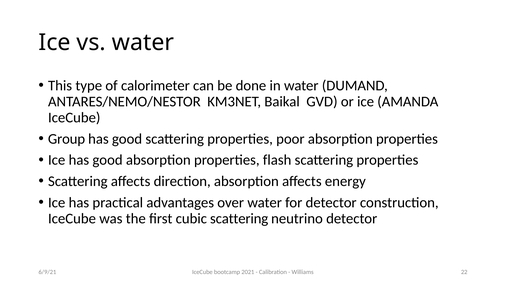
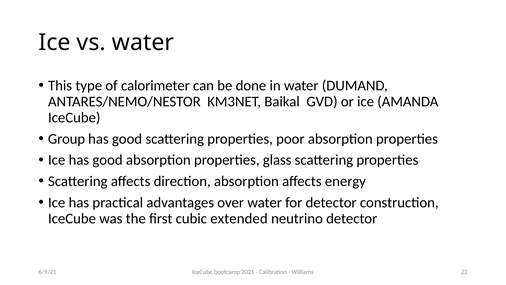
flash: flash -> glass
cubic scattering: scattering -> extended
